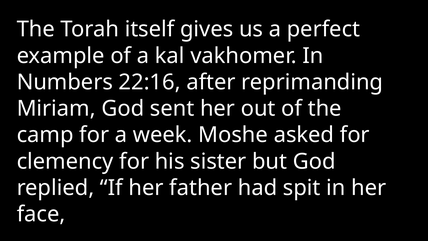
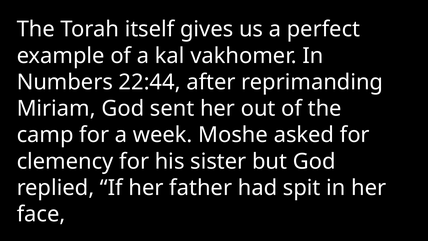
22:16: 22:16 -> 22:44
